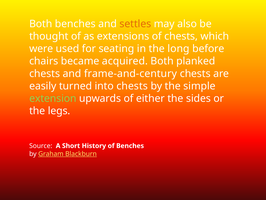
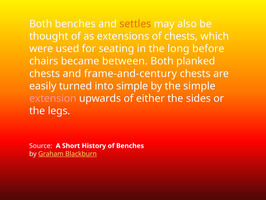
acquired: acquired -> between
into chests: chests -> simple
extension colour: light green -> pink
